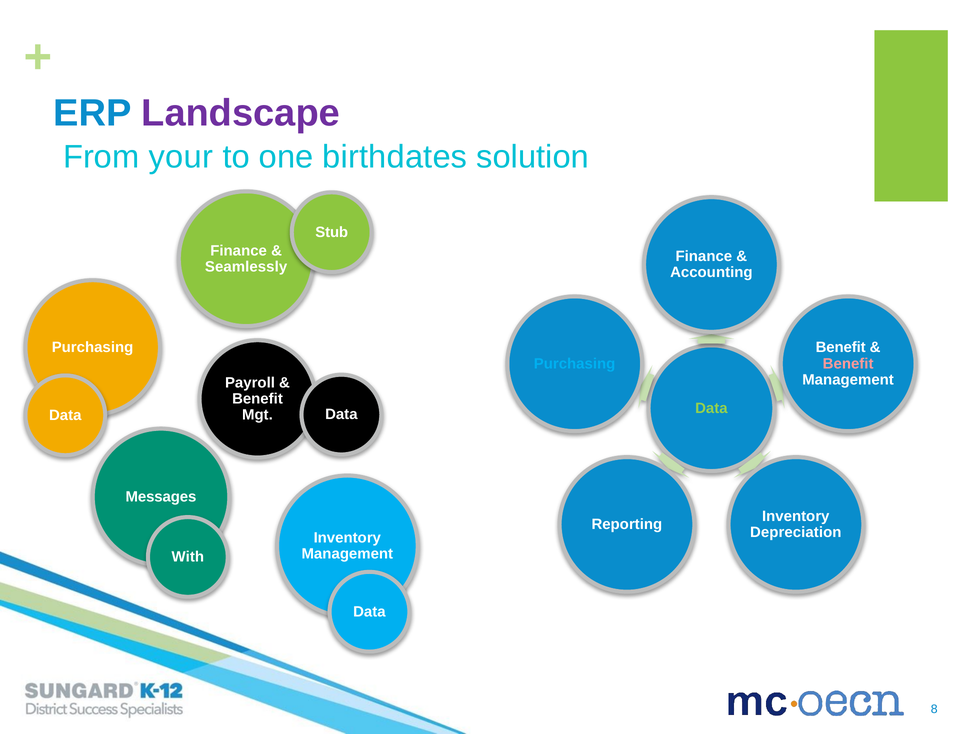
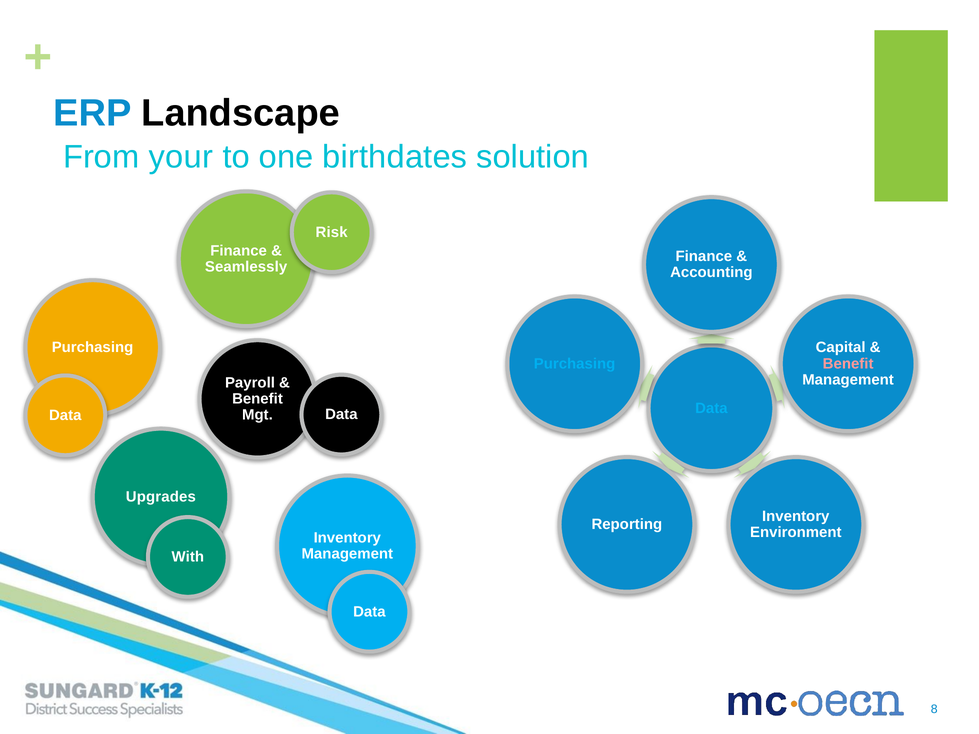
Landscape colour: purple -> black
Stub: Stub -> Risk
Benefit at (841, 348): Benefit -> Capital
Data at (711, 408) colour: light green -> light blue
Messages: Messages -> Upgrades
Depreciation: Depreciation -> Environment
